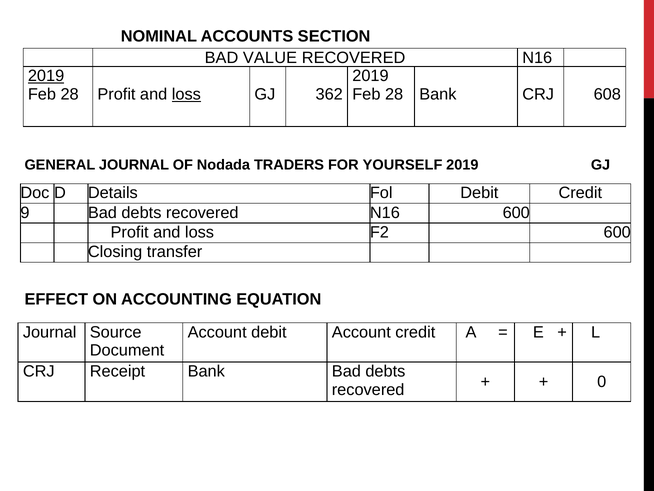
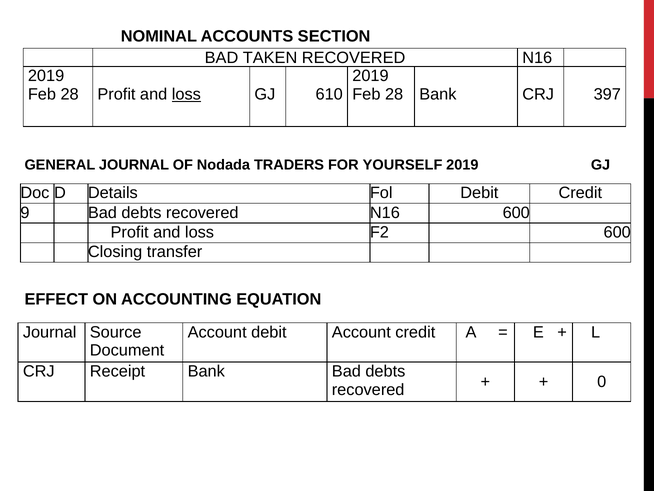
VALUE: VALUE -> TAKEN
2019 at (46, 76) underline: present -> none
362: 362 -> 610
608: 608 -> 397
